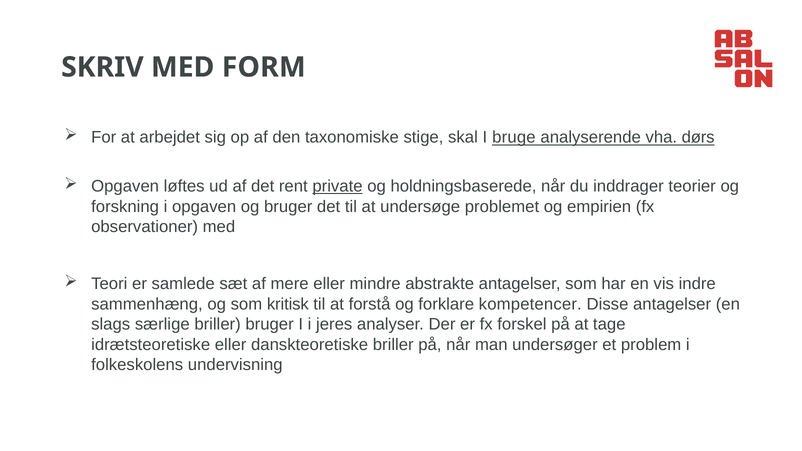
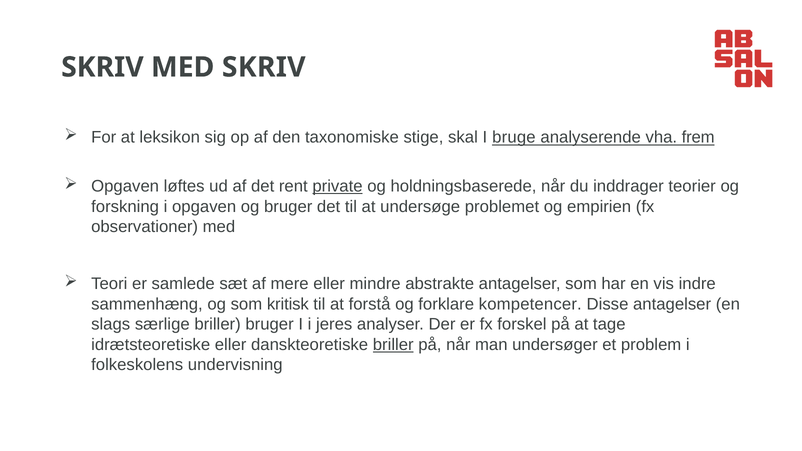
MED FORM: FORM -> SKRIV
arbejdet: arbejdet -> leksikon
dørs: dørs -> frem
briller at (393, 345) underline: none -> present
